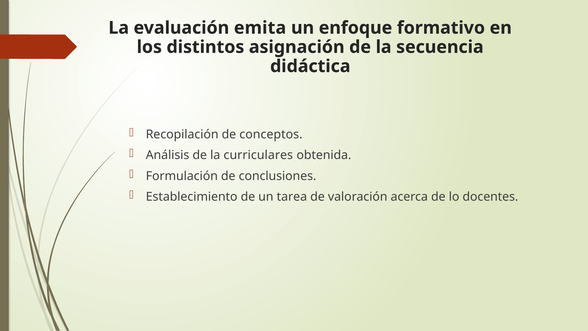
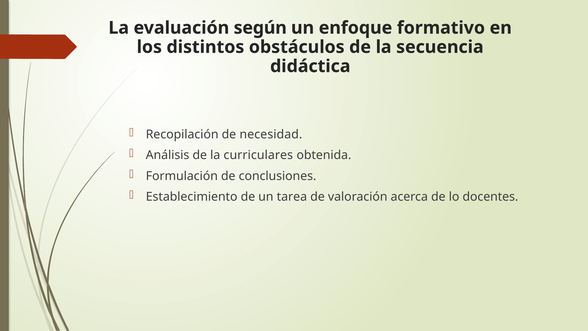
emita: emita -> según
asignación: asignación -> obstáculos
conceptos: conceptos -> necesidad
